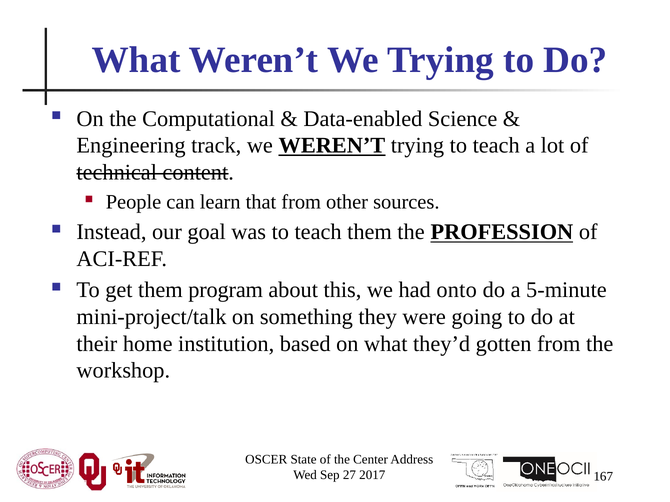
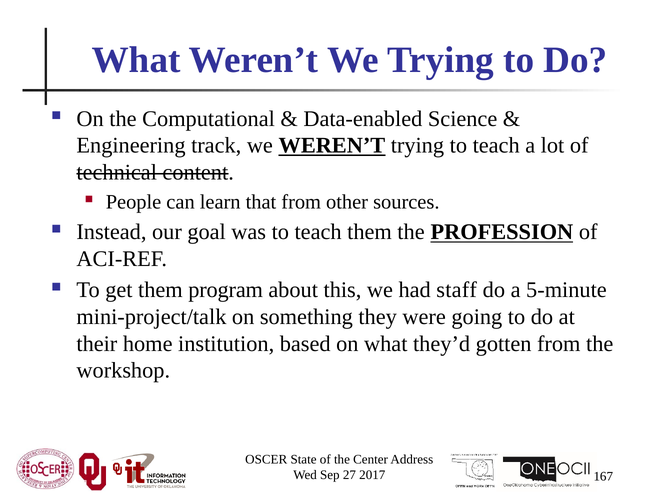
onto: onto -> staff
